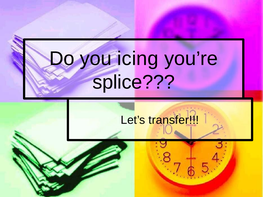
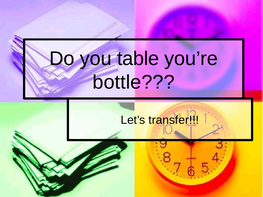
icing: icing -> table
splice: splice -> bottle
